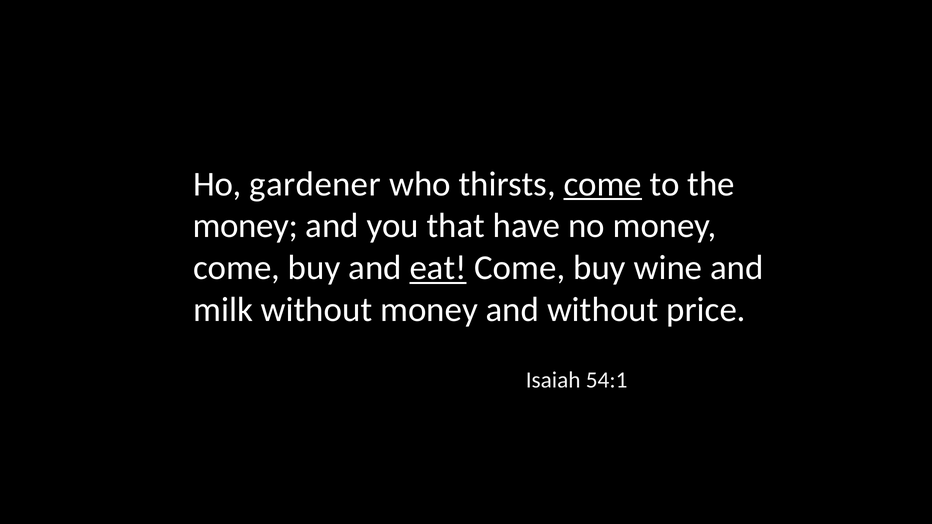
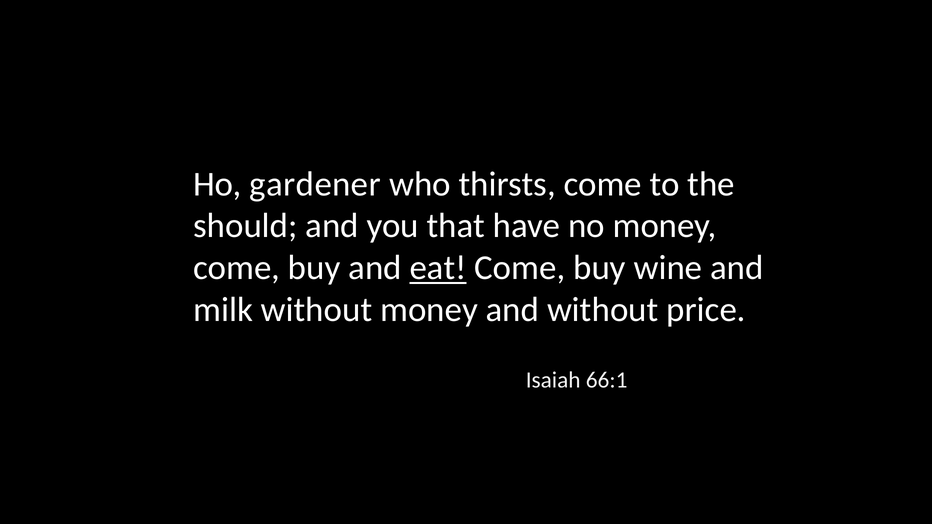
come at (603, 184) underline: present -> none
money at (246, 226): money -> should
54:1: 54:1 -> 66:1
